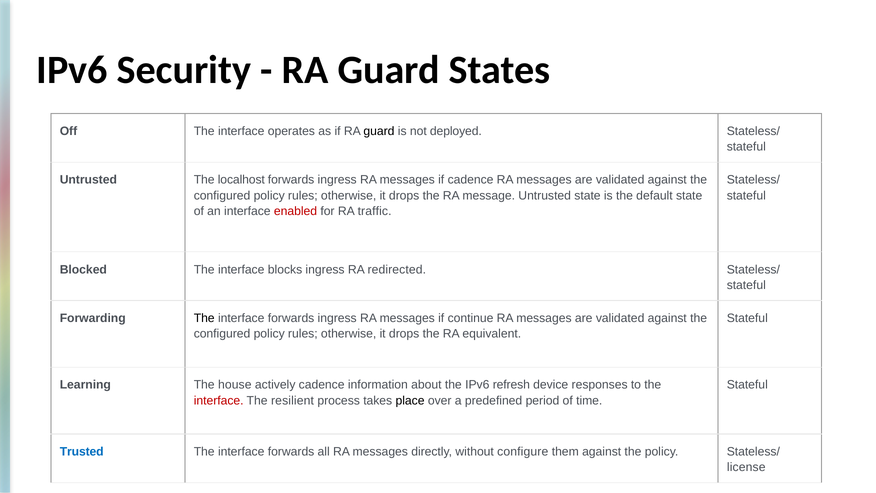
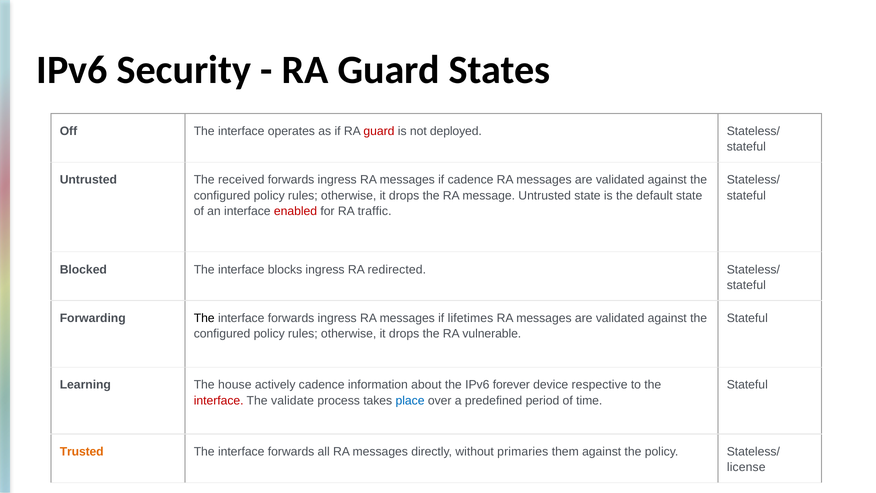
guard at (379, 131) colour: black -> red
localhost: localhost -> received
continue: continue -> lifetimes
equivalent: equivalent -> vulnerable
refresh: refresh -> forever
responses: responses -> respective
resilient: resilient -> validate
place colour: black -> blue
Trusted colour: blue -> orange
configure: configure -> primaries
